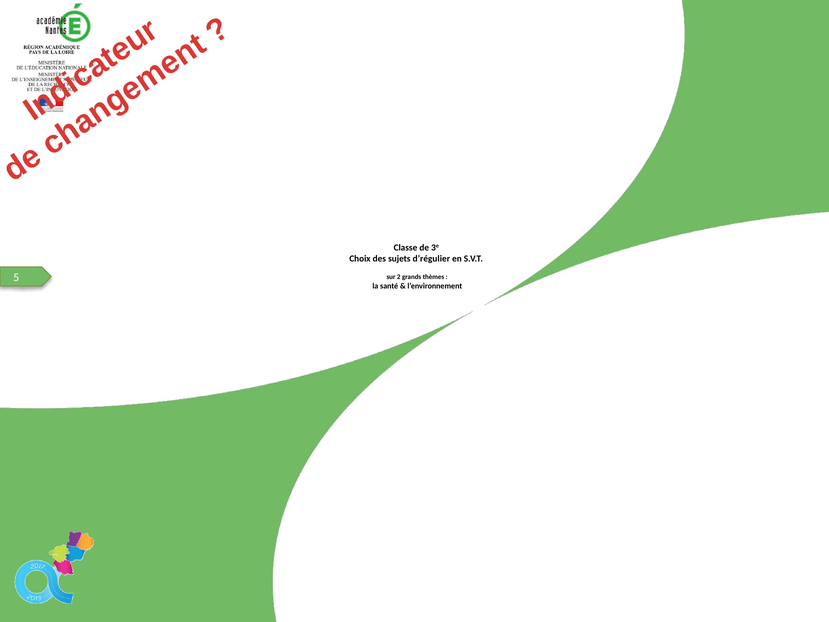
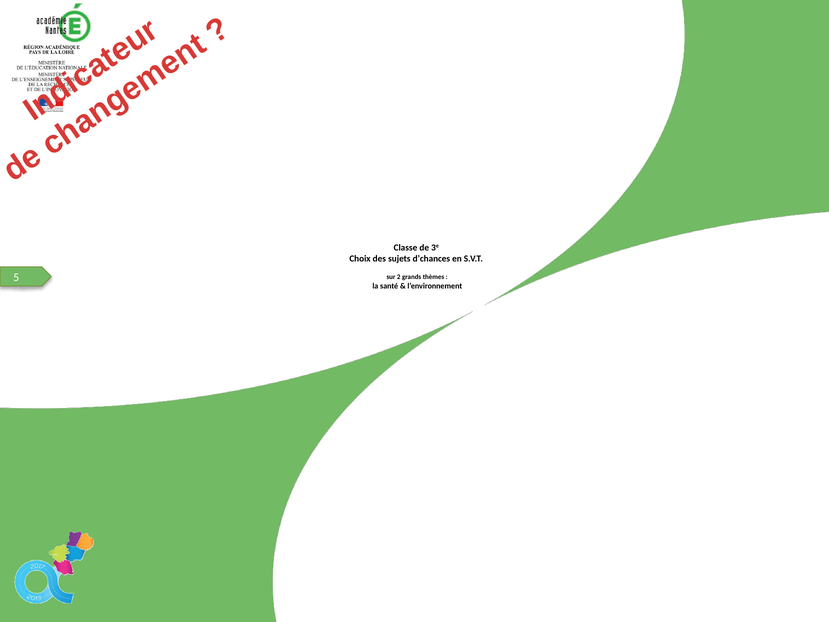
d’régulier: d’régulier -> d’chances
